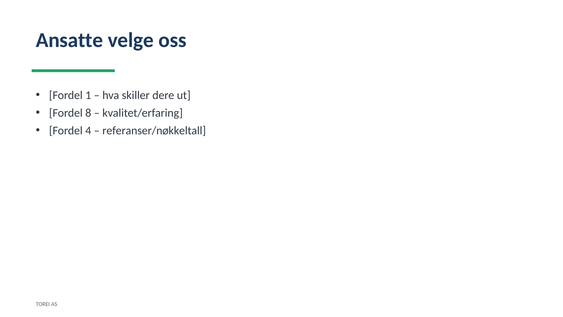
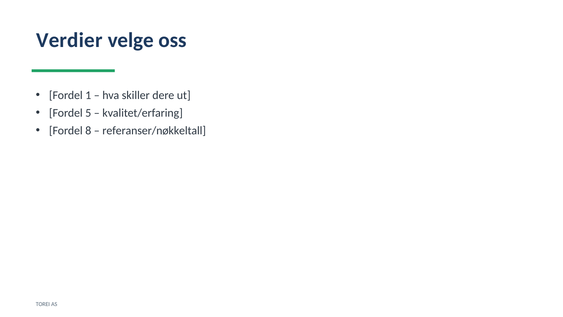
Ansatte: Ansatte -> Verdier
8: 8 -> 5
4: 4 -> 8
